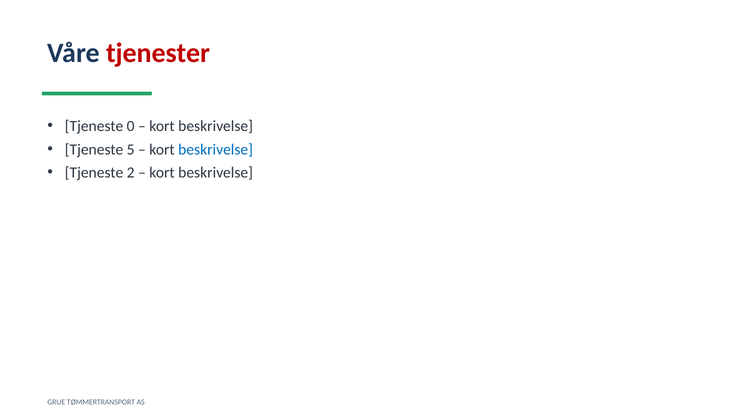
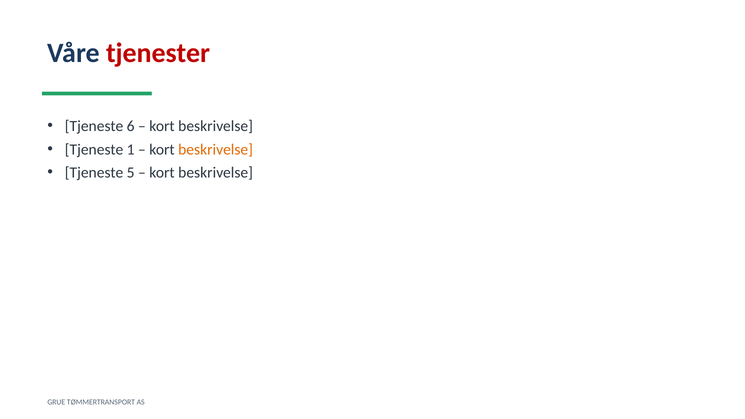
0: 0 -> 6
5: 5 -> 1
beskrivelse at (216, 149) colour: blue -> orange
2: 2 -> 5
